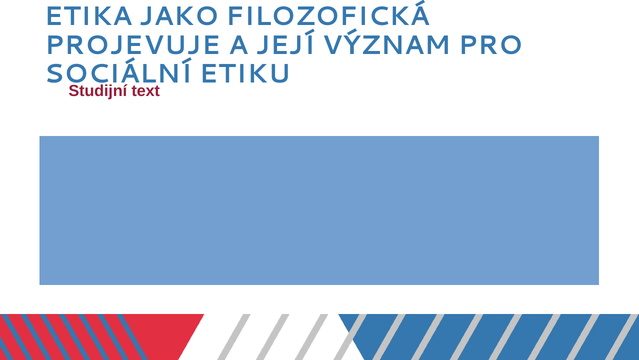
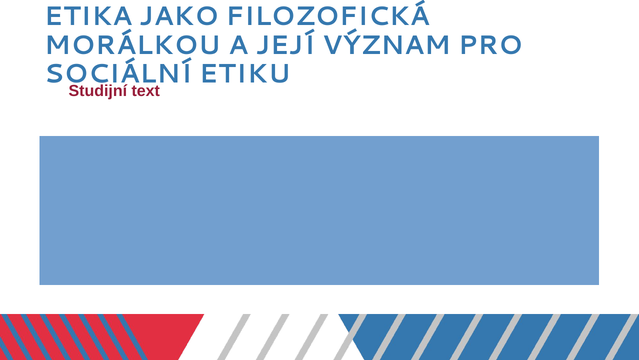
PROJEVUJE: PROJEVUJE -> MORÁLKOU
